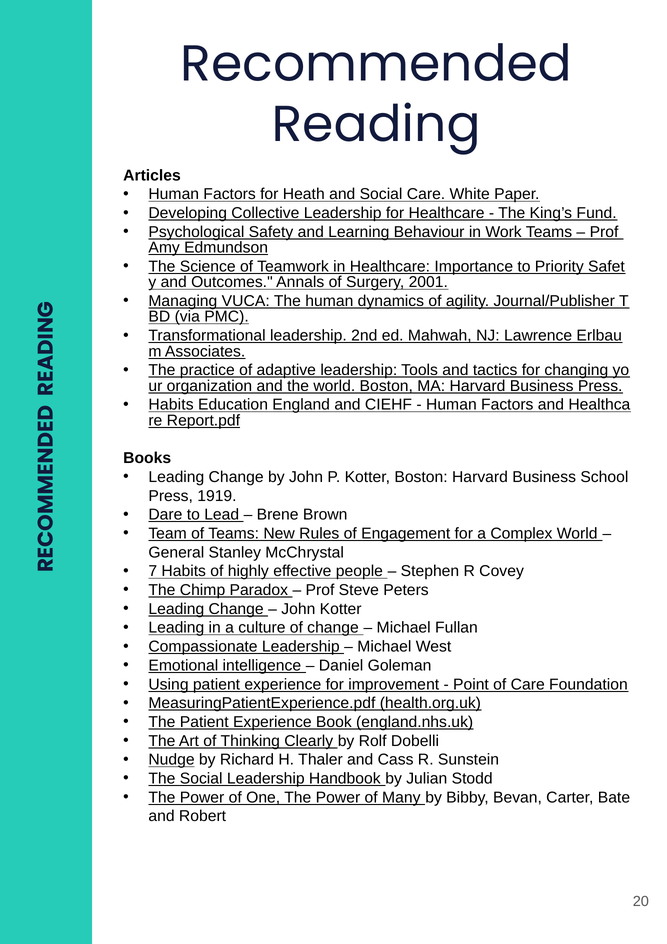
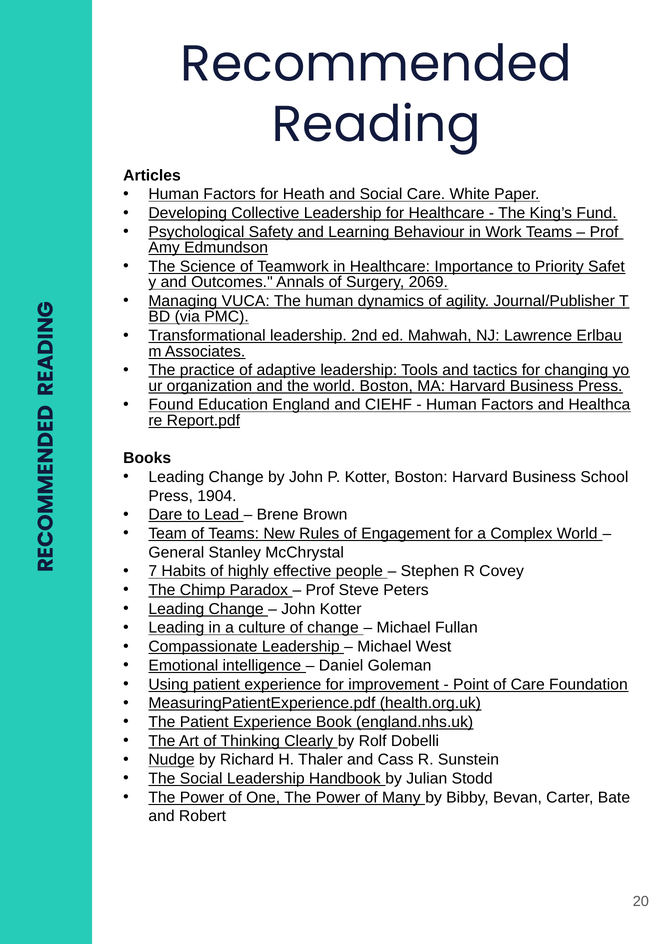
2001: 2001 -> 2069
Habits at (171, 404): Habits -> Found
1919: 1919 -> 1904
